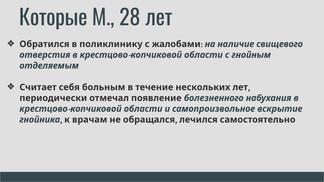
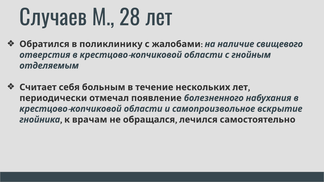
Которые: Которые -> Случаев
